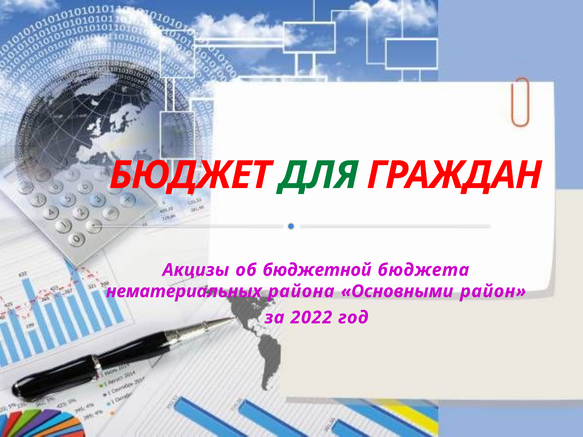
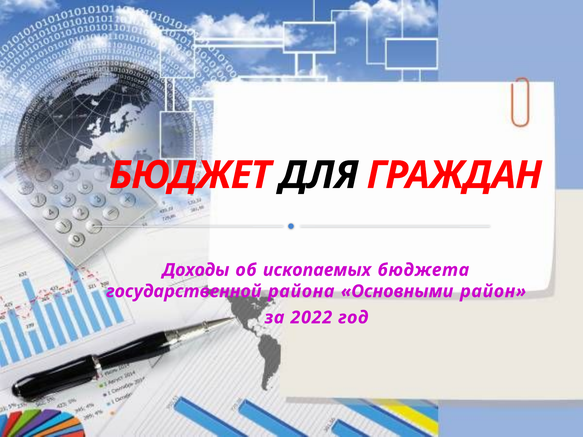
ДЛЯ colour: green -> black
Акцизы: Акцизы -> Доходы
бюджетной: бюджетной -> ископаемых
нематериальных: нематериальных -> государственной
